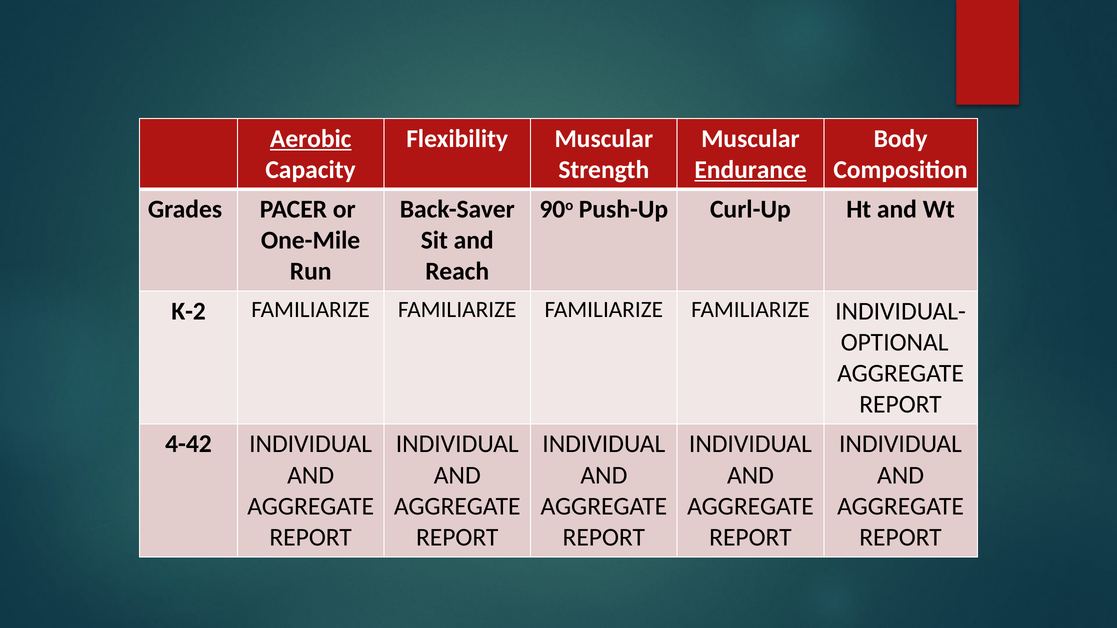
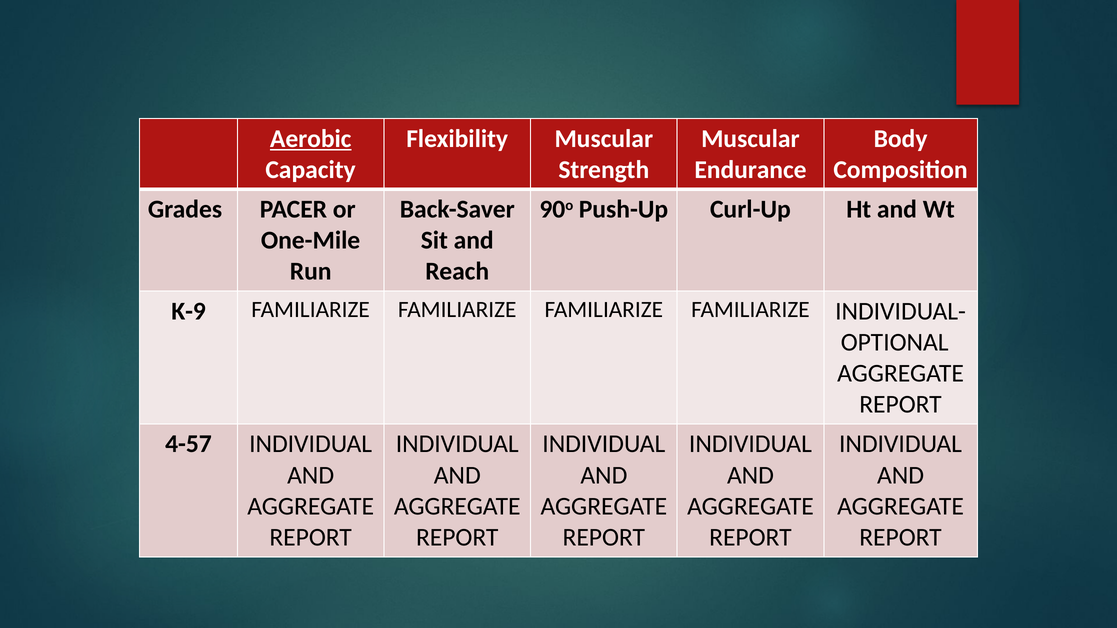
Endurance underline: present -> none
K-2: K-2 -> K-9
4-42: 4-42 -> 4-57
